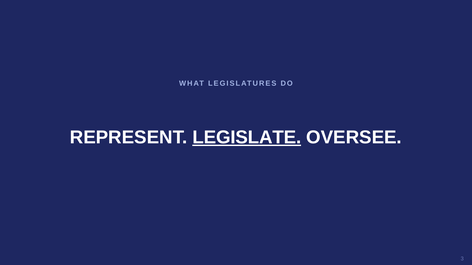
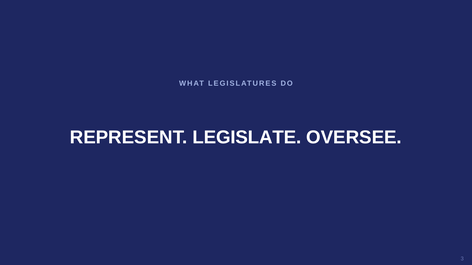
LEGISLATE underline: present -> none
